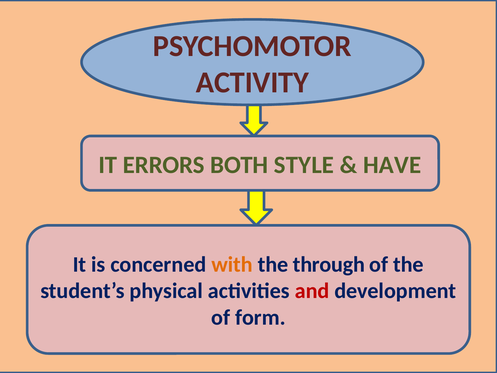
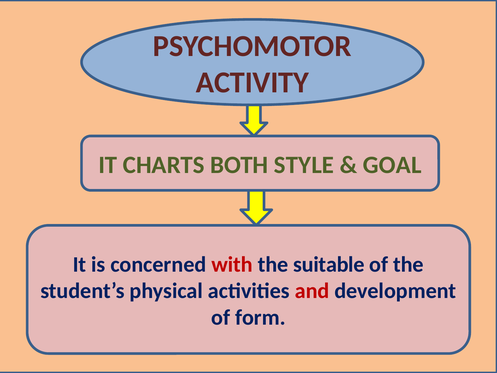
ERRORS: ERRORS -> CHARTS
HAVE: HAVE -> GOAL
with colour: orange -> red
through: through -> suitable
